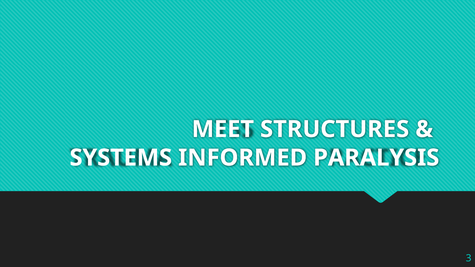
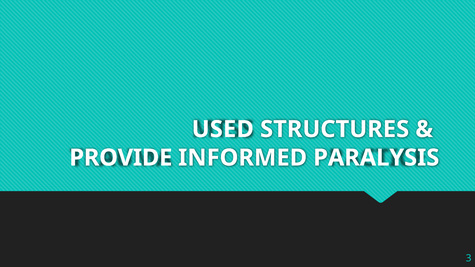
MEET: MEET -> USED
SYSTEMS: SYSTEMS -> PROVIDE
